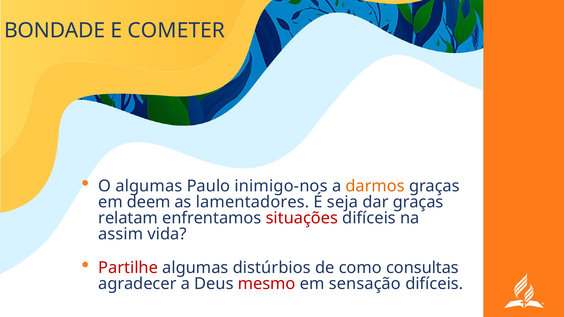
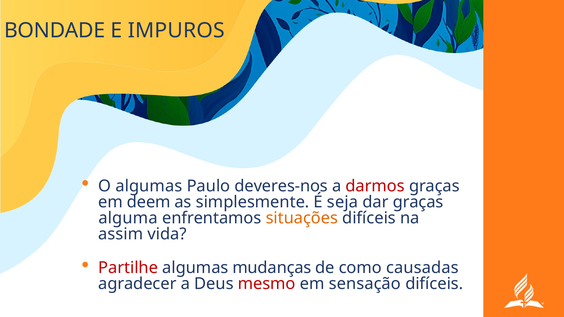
COMETER: COMETER -> IMPUROS
inimigo-nos: inimigo-nos -> deveres-nos
darmos colour: orange -> red
lamentadores: lamentadores -> simplesmente
relatam: relatam -> alguma
situações colour: red -> orange
distúrbios: distúrbios -> mudanças
consultas: consultas -> causadas
